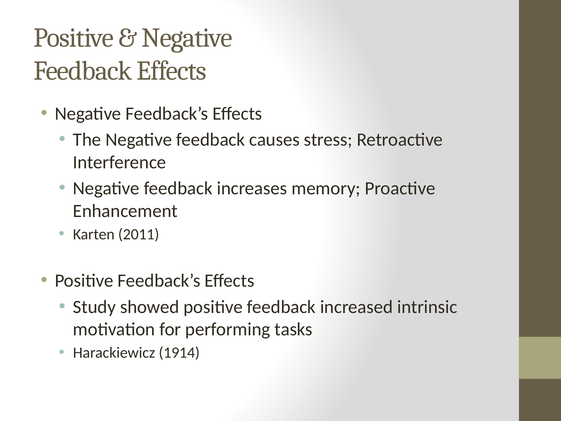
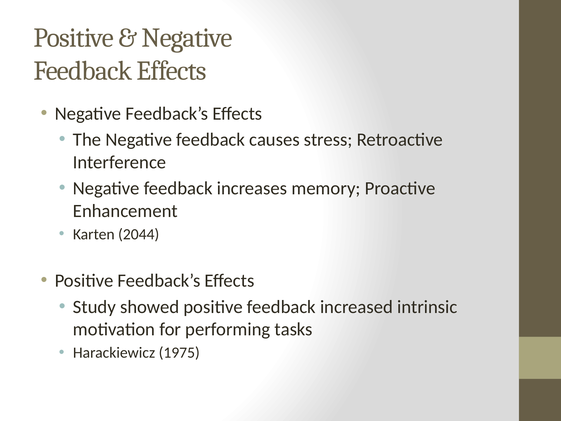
2011: 2011 -> 2044
1914: 1914 -> 1975
